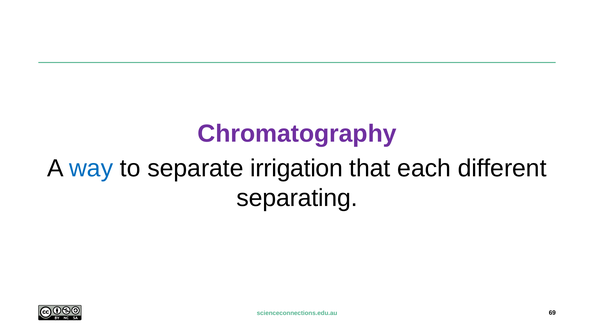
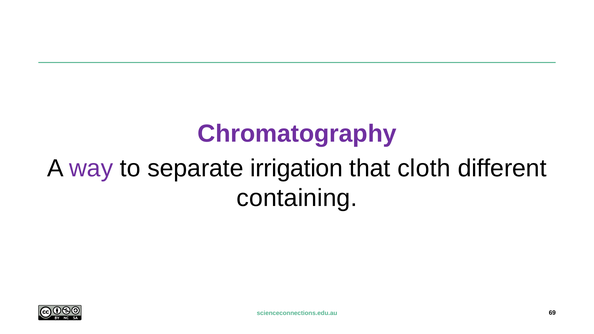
way colour: blue -> purple
each: each -> cloth
separating: separating -> containing
